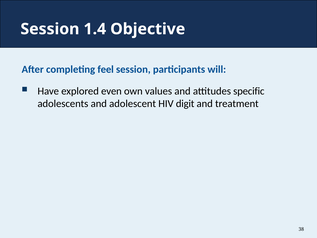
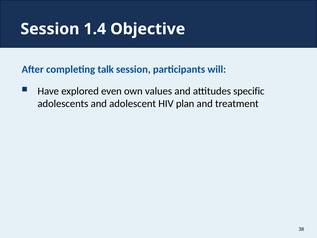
feel: feel -> talk
digit: digit -> plan
